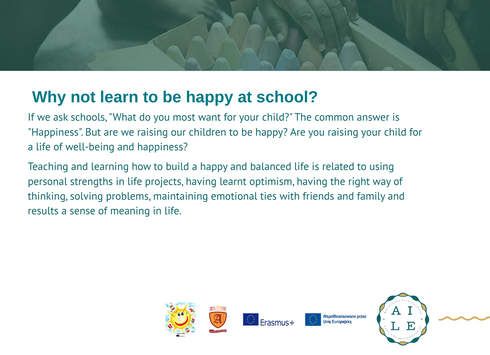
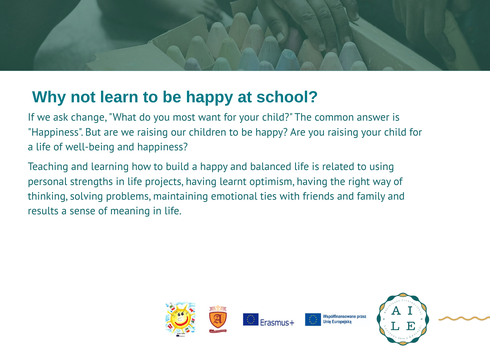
schools: schools -> change
